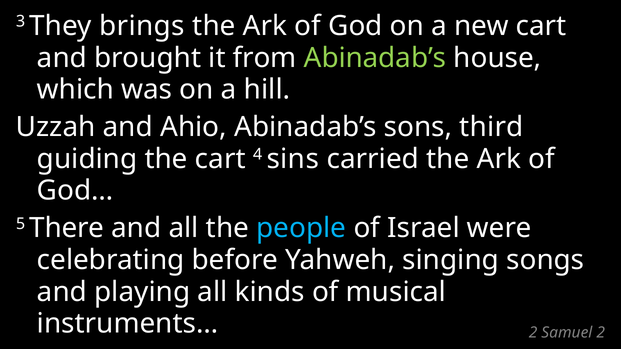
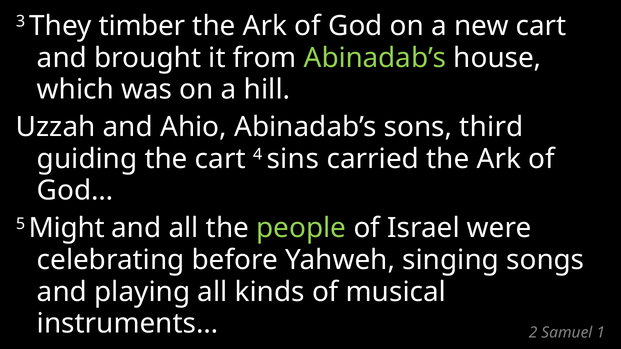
brings: brings -> timber
There: There -> Might
people colour: light blue -> light green
Samuel 2: 2 -> 1
